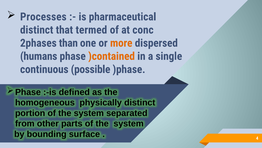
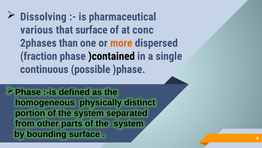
Processes: Processes -> Dissolving
distinct at (37, 30): distinct -> various
that termed: termed -> surface
humans: humans -> fraction
)contained colour: orange -> black
